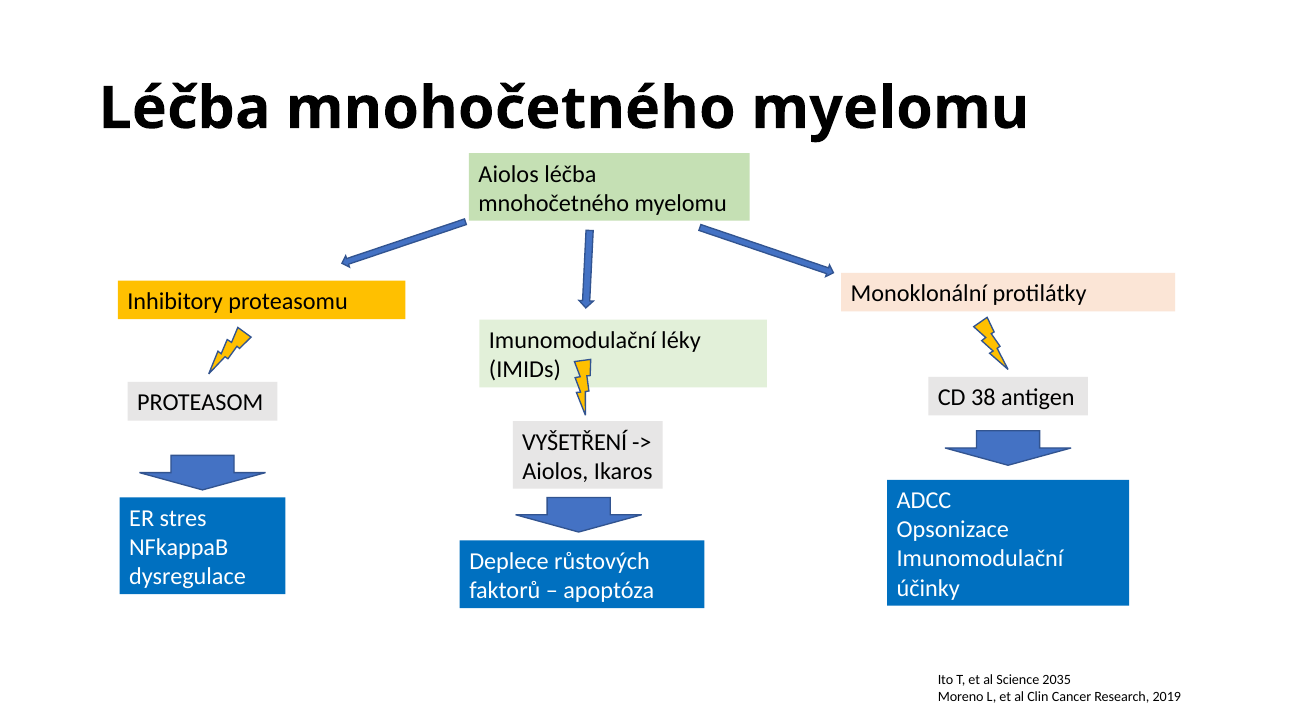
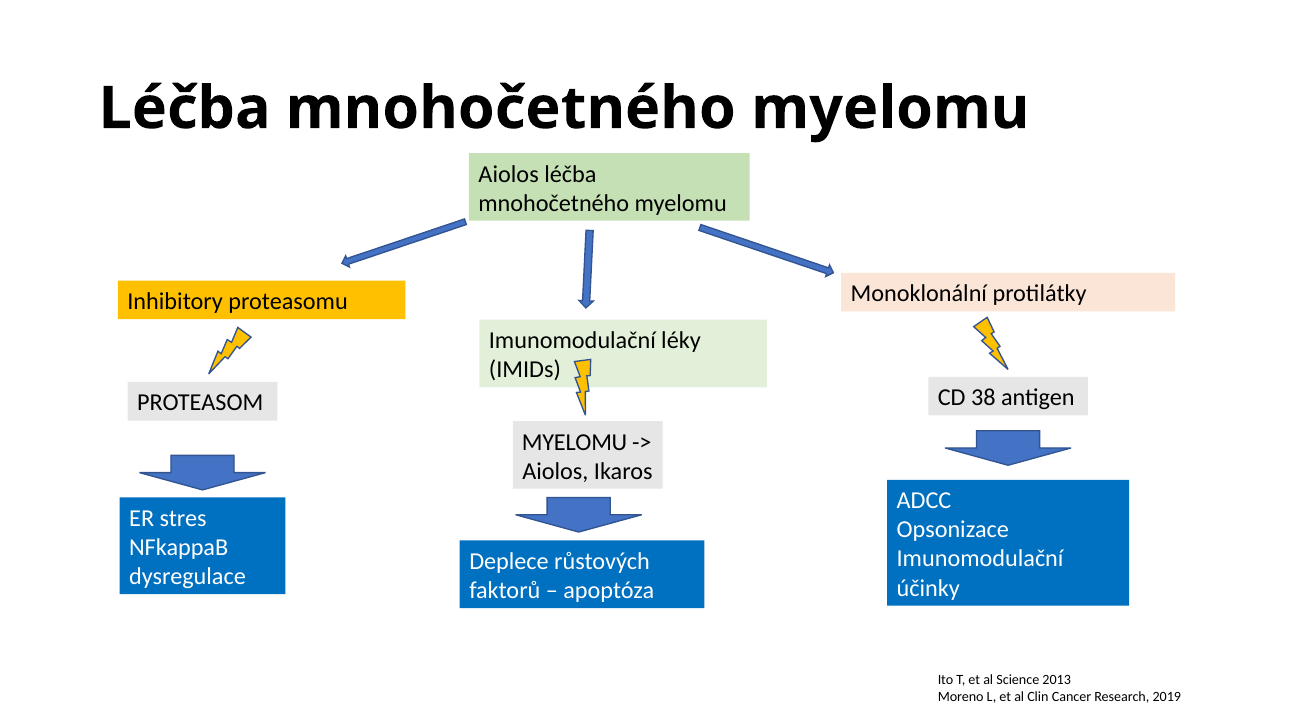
VYŠETŘENÍ at (575, 442): VYŠETŘENÍ -> MYELOMU
2035: 2035 -> 2013
